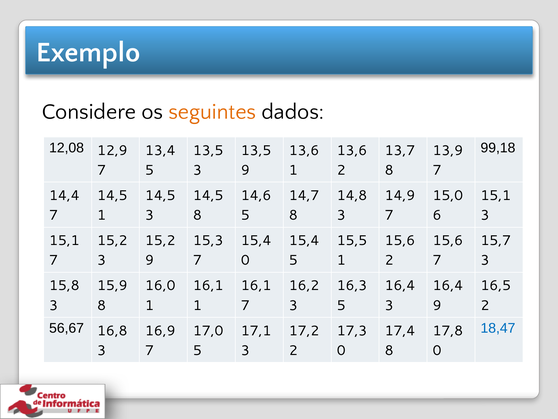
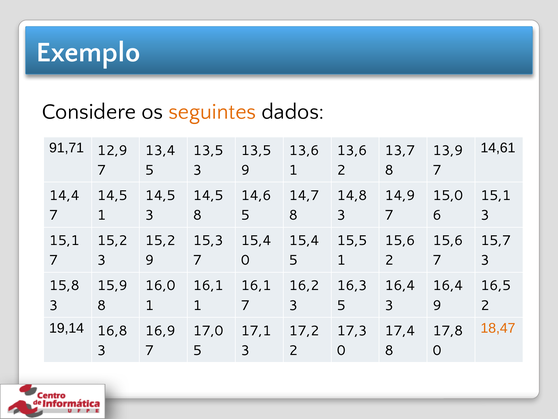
12,08: 12,08 -> 91,71
99,18: 99,18 -> 14,61
56,67: 56,67 -> 19,14
18,47 colour: blue -> orange
